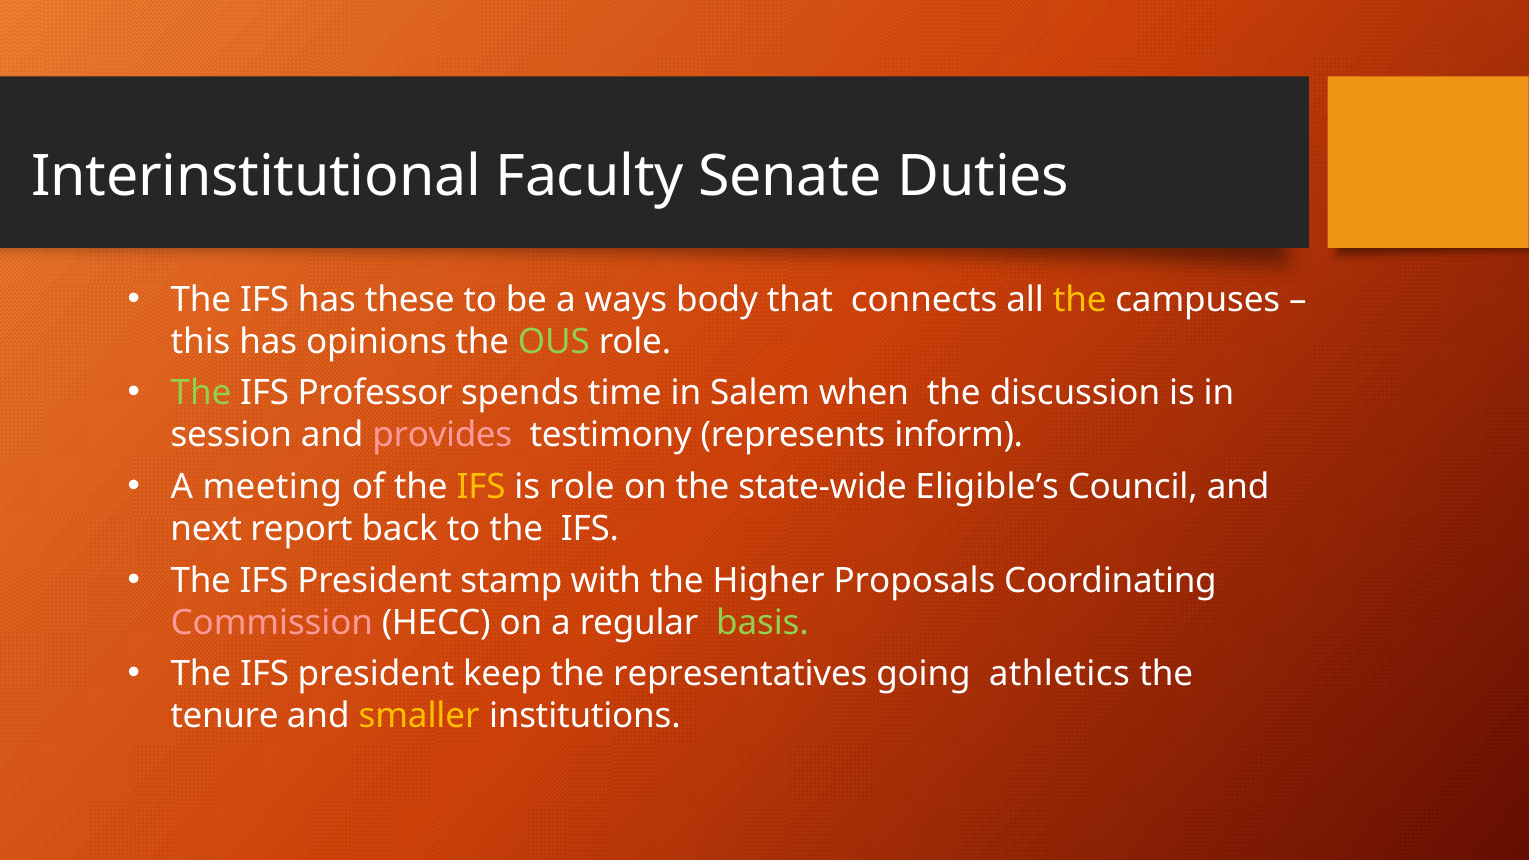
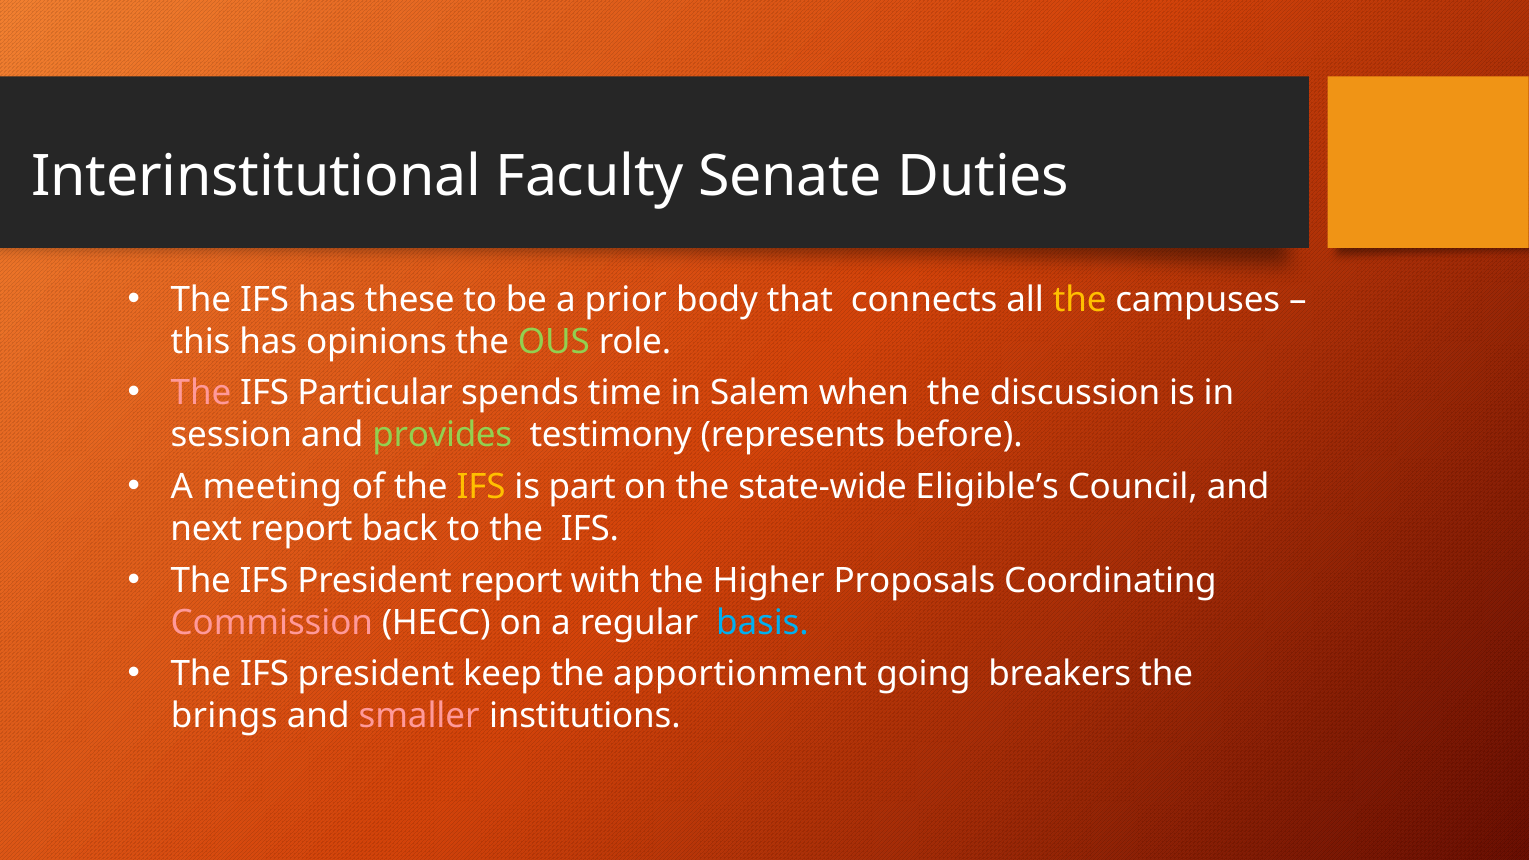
ways: ways -> prior
The at (201, 393) colour: light green -> pink
Professor: Professor -> Particular
provides colour: pink -> light green
inform: inform -> before
is role: role -> part
President stamp: stamp -> report
basis colour: light green -> light blue
representatives: representatives -> apportionment
athletics: athletics -> breakers
tenure: tenure -> brings
smaller colour: yellow -> pink
